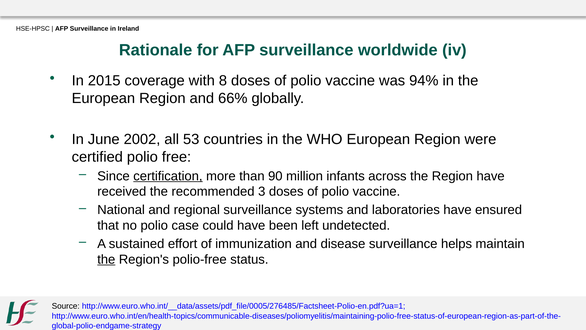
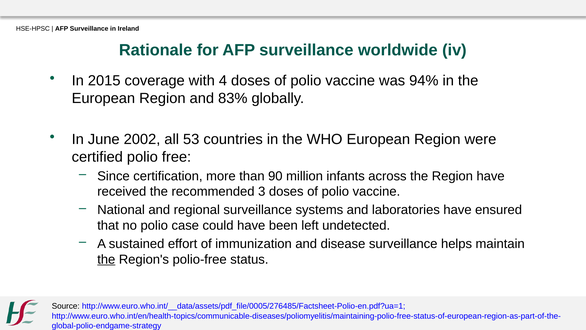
8: 8 -> 4
66%: 66% -> 83%
certification underline: present -> none
